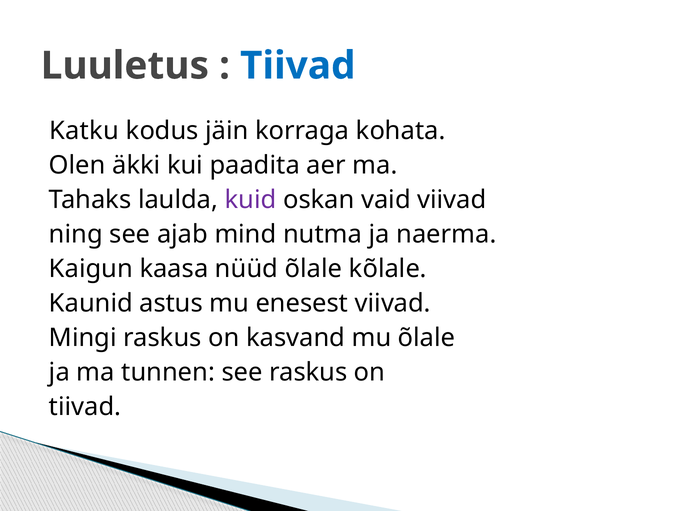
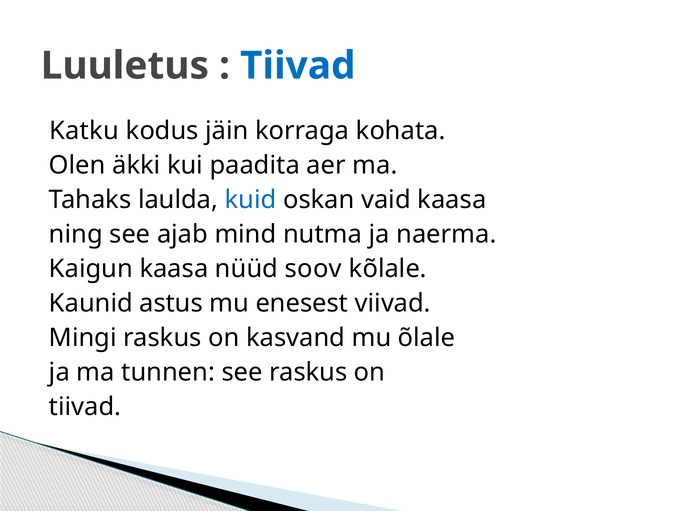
kuid colour: purple -> blue
vaid viivad: viivad -> kaasa
nüüd õlale: õlale -> soov
